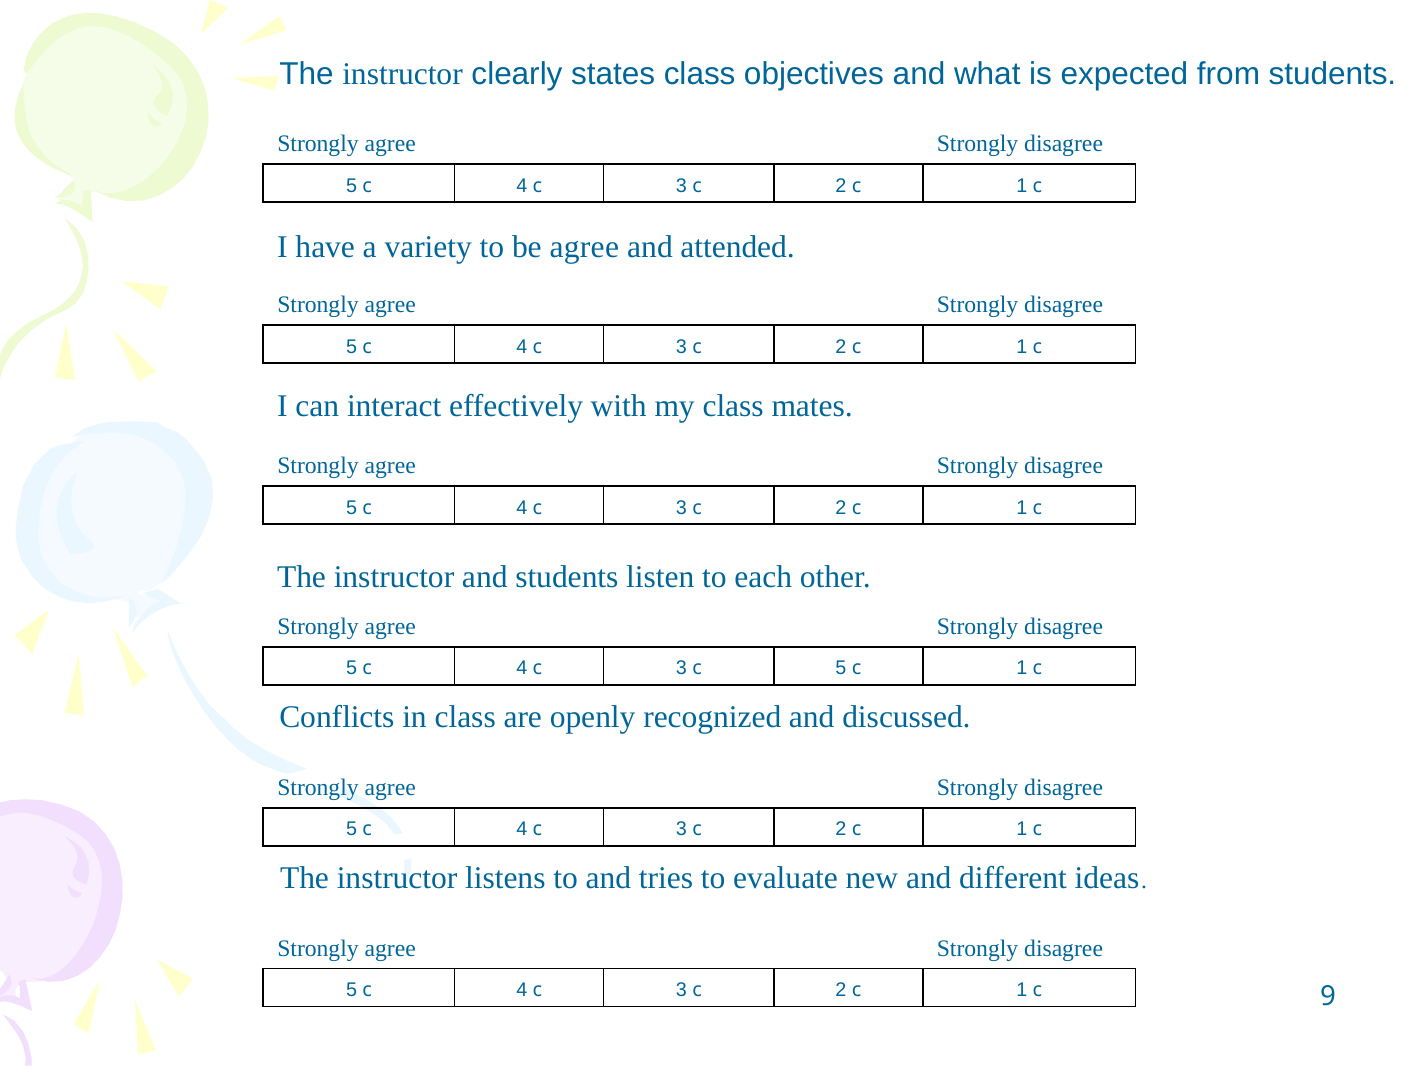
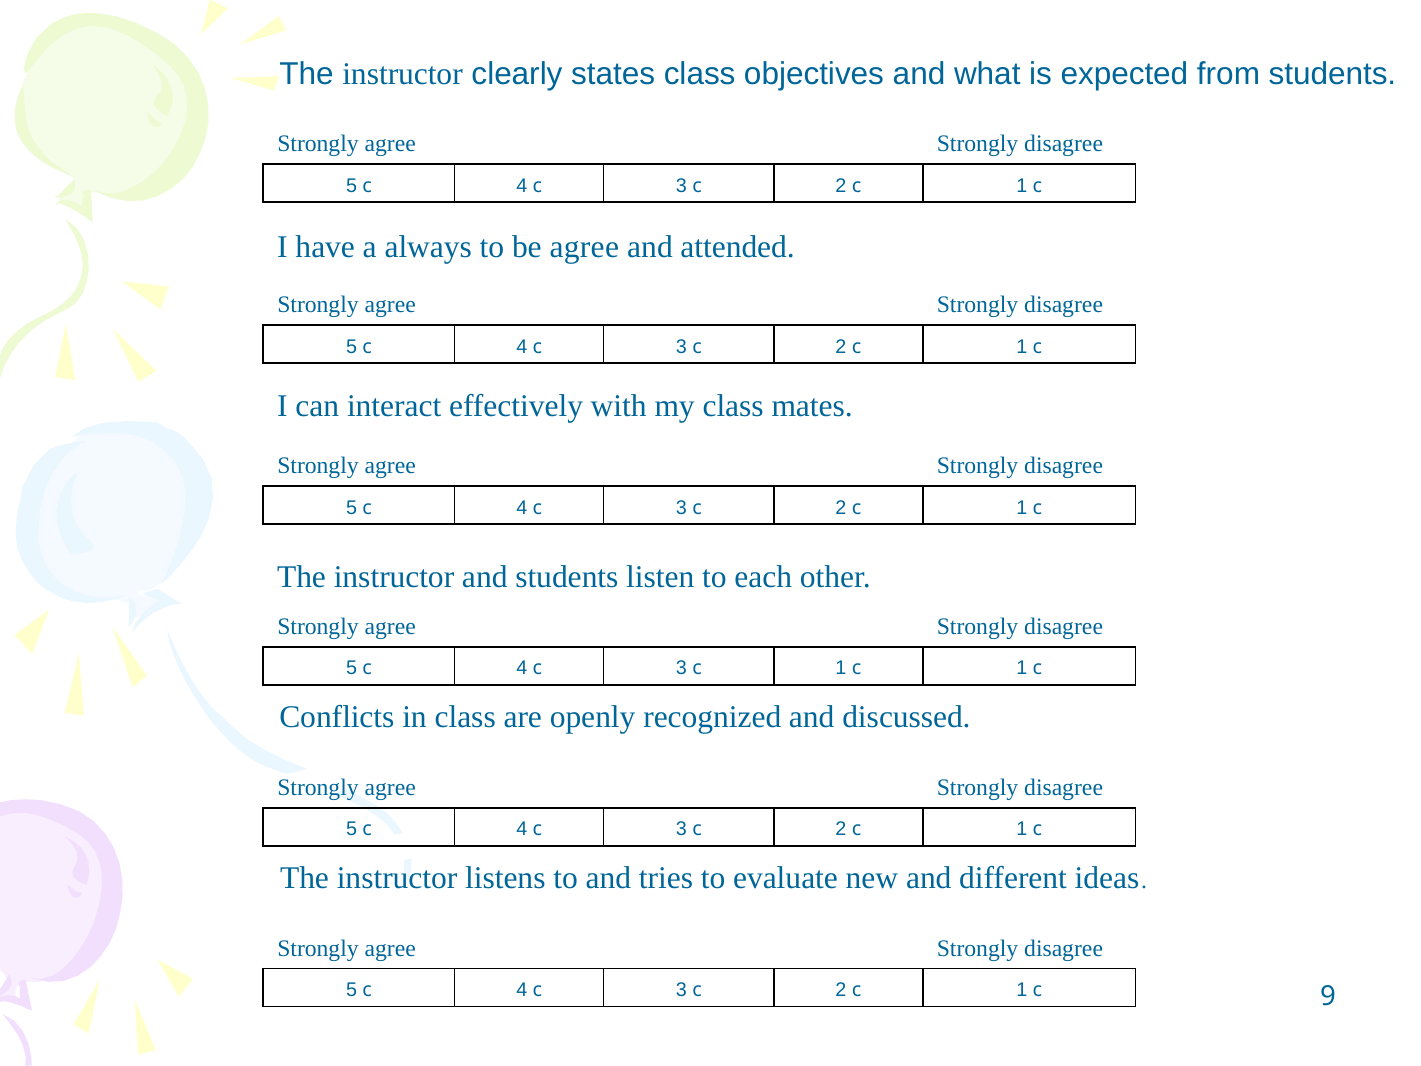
variety: variety -> always
3 c 5: 5 -> 1
